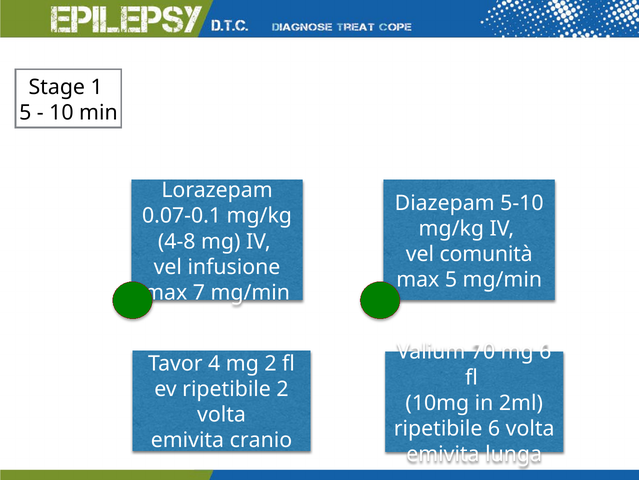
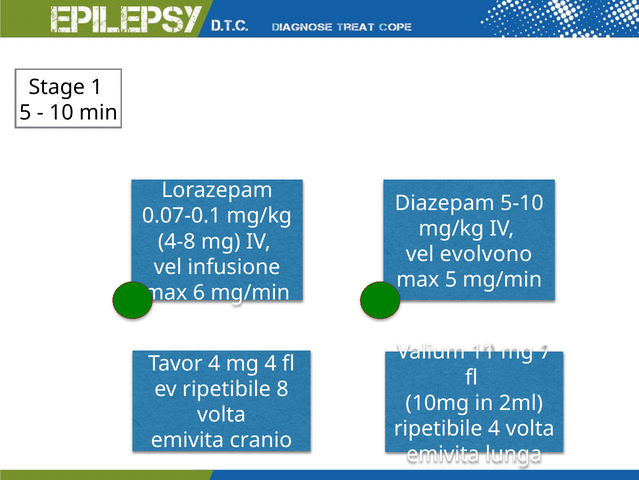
comunità: comunità -> evolvono
7: 7 -> 6
70: 70 -> 11
mg 6: 6 -> 7
mg 2: 2 -> 4
ripetibile 2: 2 -> 8
ripetibile 6: 6 -> 4
